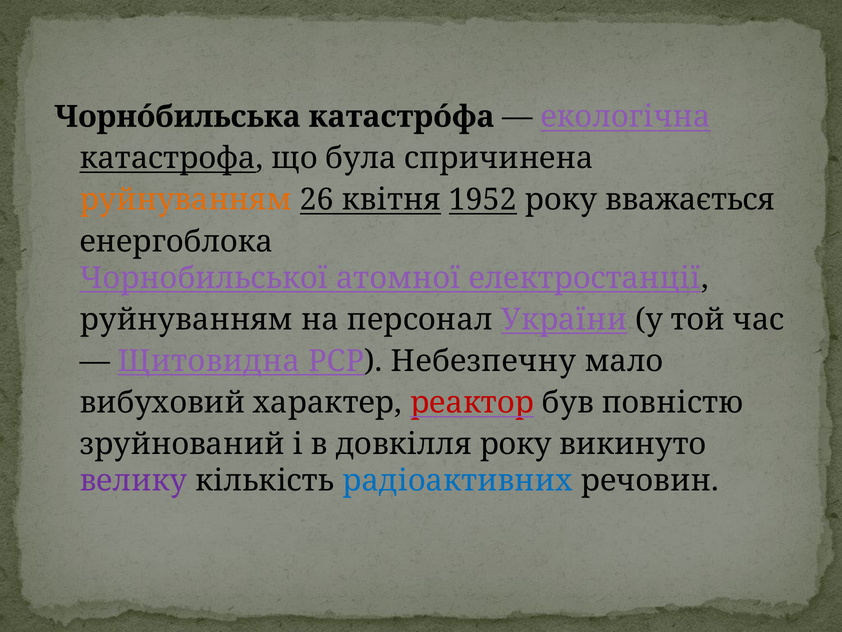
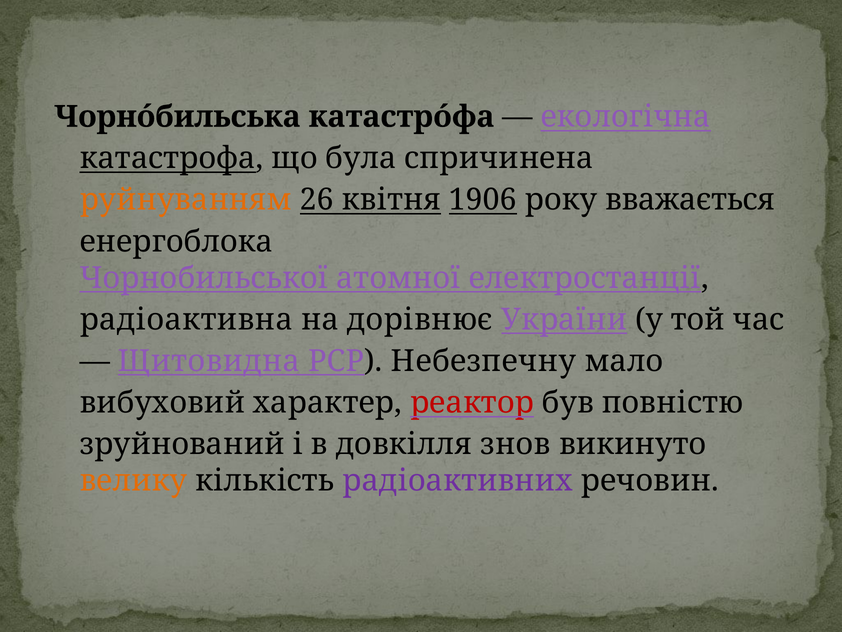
1952: 1952 -> 1906
руйнуванням at (186, 319): руйнуванням -> радіоактивна
персонал: персонал -> дорівнює
довкілля року: року -> знов
велику colour: purple -> orange
радіоактивних colour: blue -> purple
